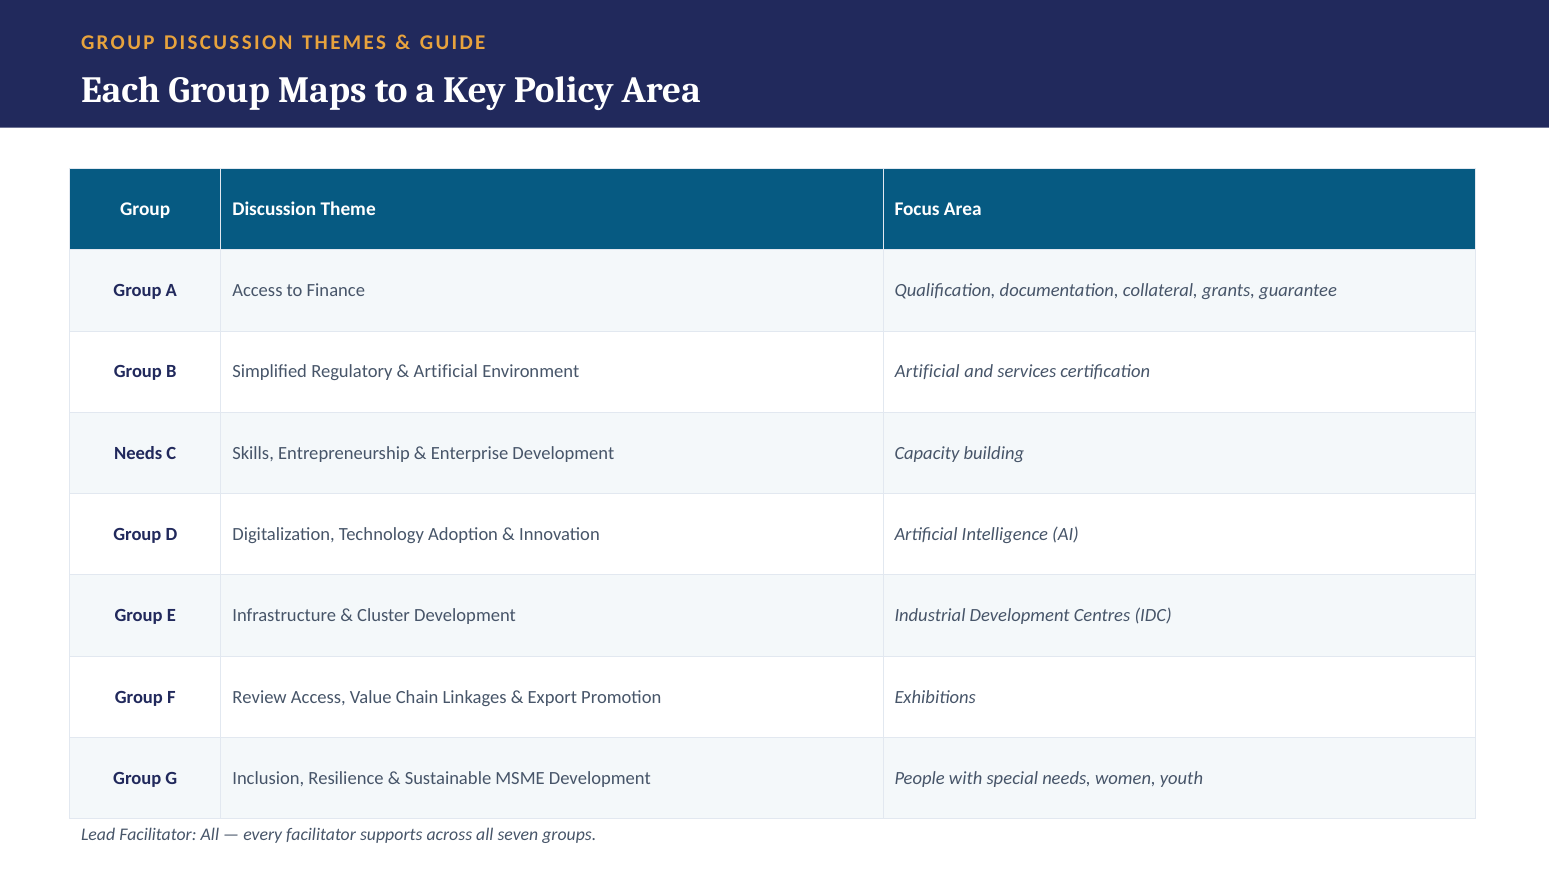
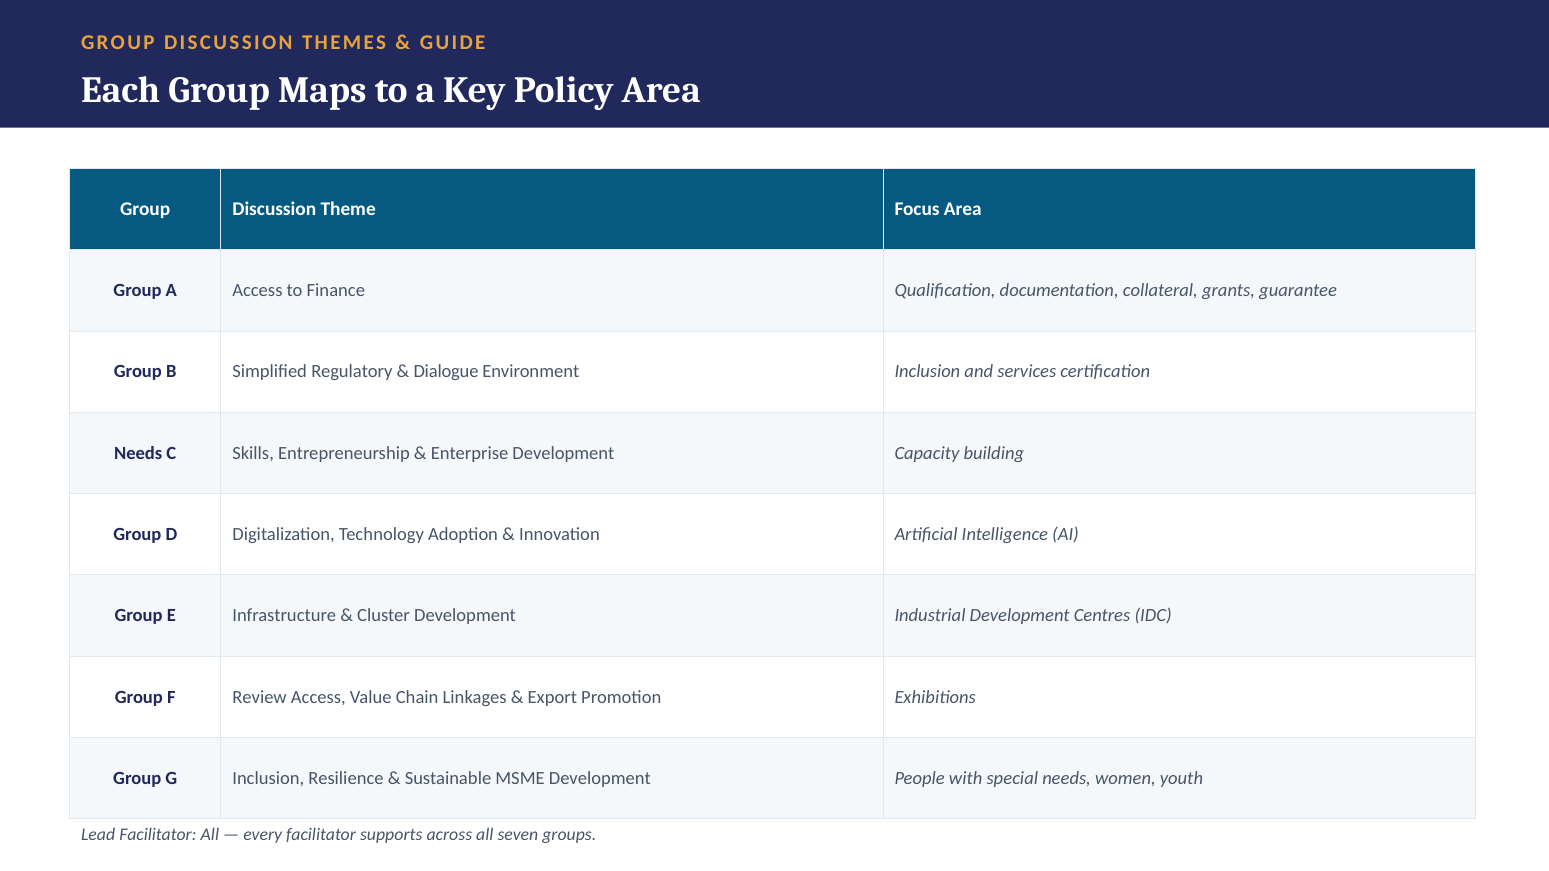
Artificial at (446, 372): Artificial -> Dialogue
Environment Artificial: Artificial -> Inclusion
